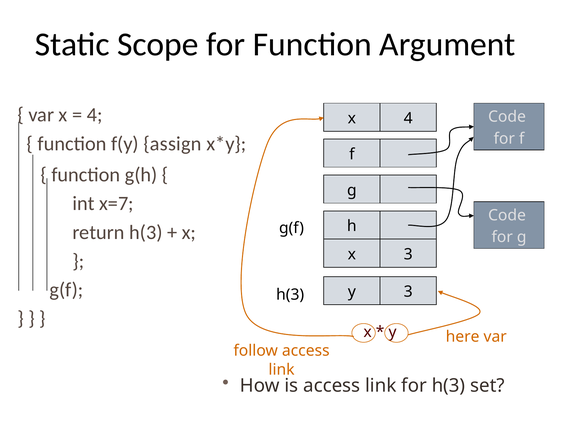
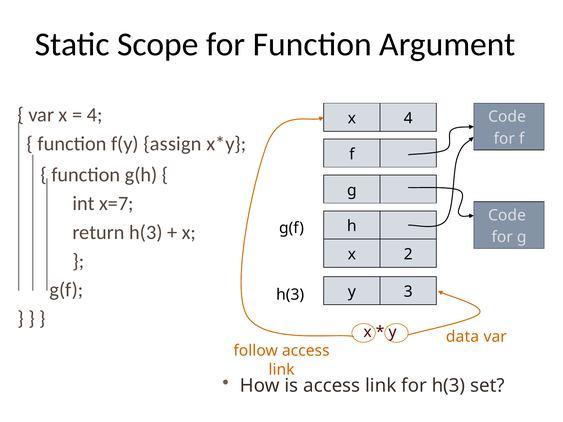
x 3: 3 -> 2
here: here -> data
